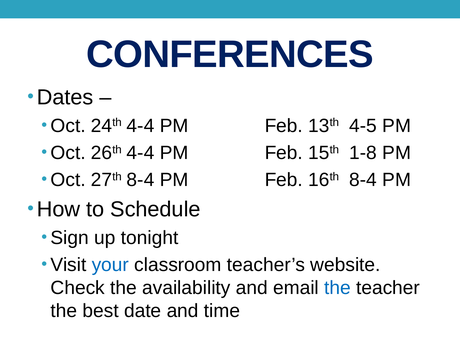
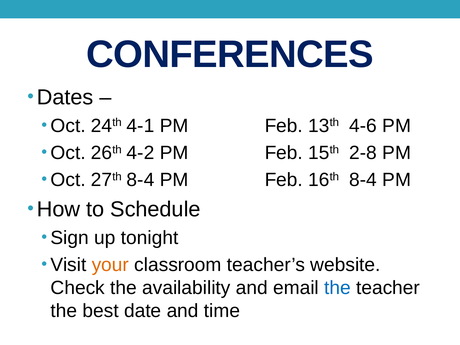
24th 4-4: 4-4 -> 4-1
4-5: 4-5 -> 4-6
26th 4-4: 4-4 -> 4-2
1-8: 1-8 -> 2-8
your colour: blue -> orange
